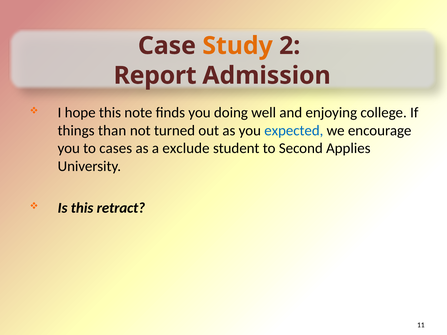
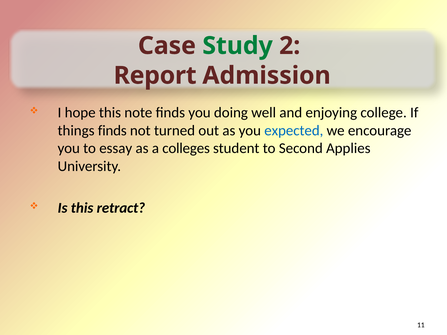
Study colour: orange -> green
things than: than -> finds
cases: cases -> essay
exclude: exclude -> colleges
